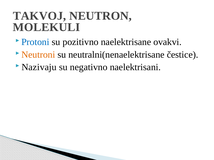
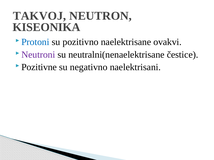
MOLEKULI: MOLEKULI -> KISEONIKA
Neutroni colour: orange -> purple
Nazivaju: Nazivaju -> Pozitivne
